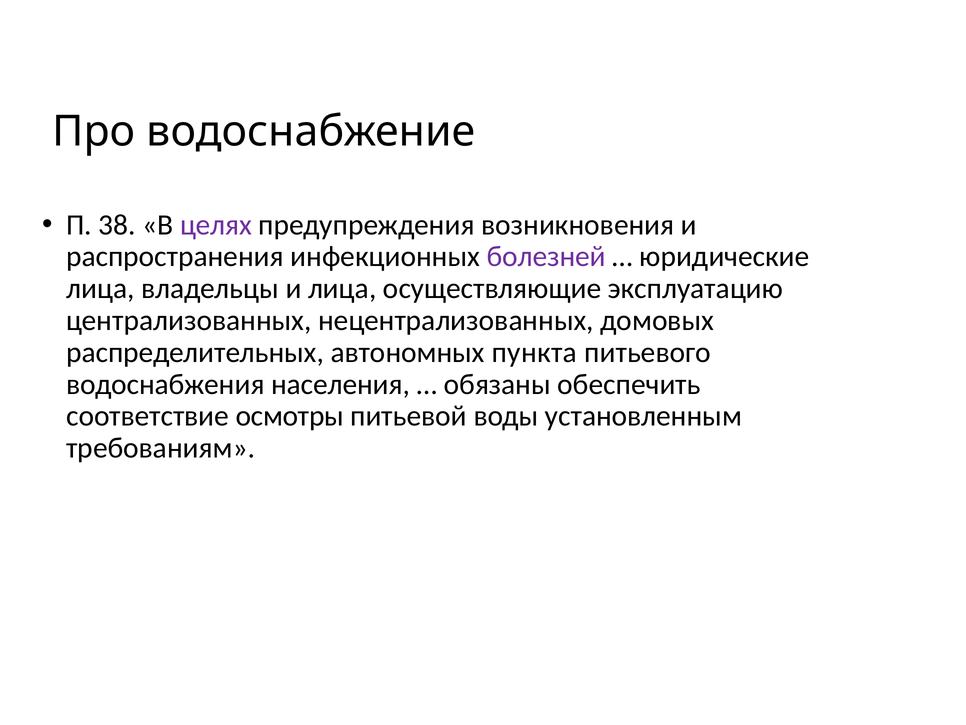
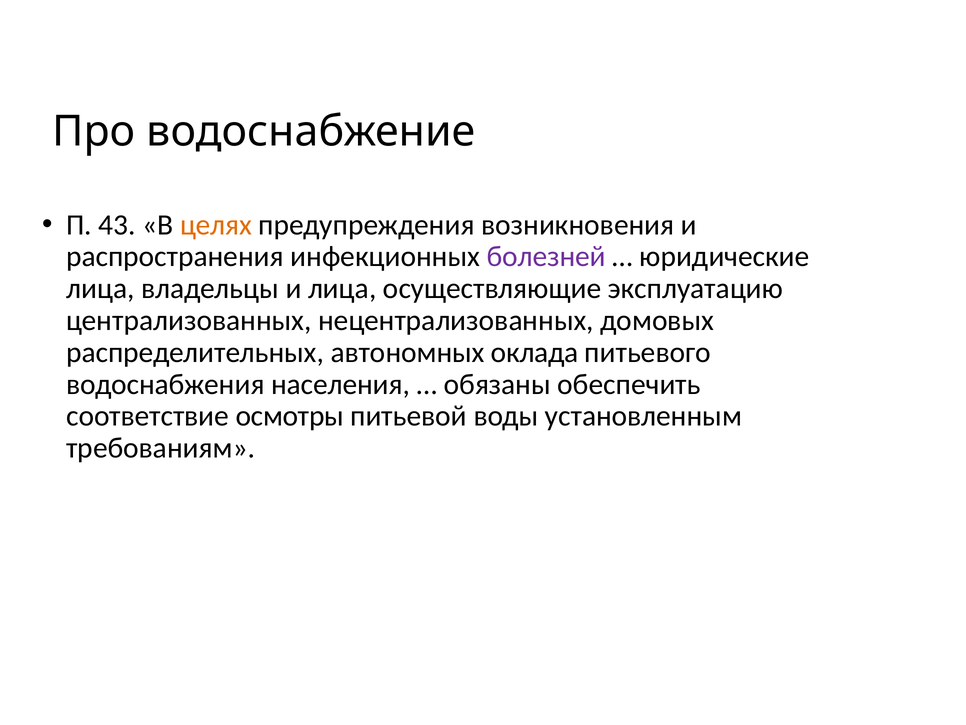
38: 38 -> 43
целях colour: purple -> orange
пункта: пункта -> оклада
